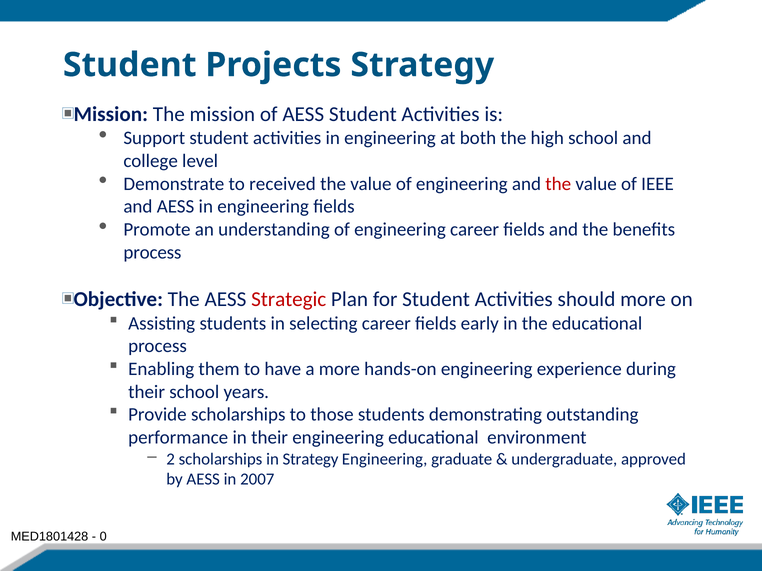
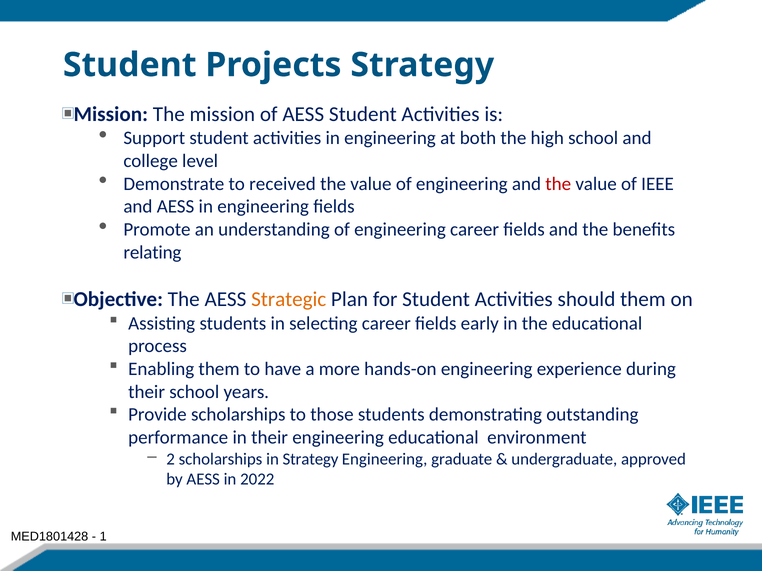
process at (152, 252): process -> relating
Strategic colour: red -> orange
should more: more -> them
2007: 2007 -> 2022
0: 0 -> 1
